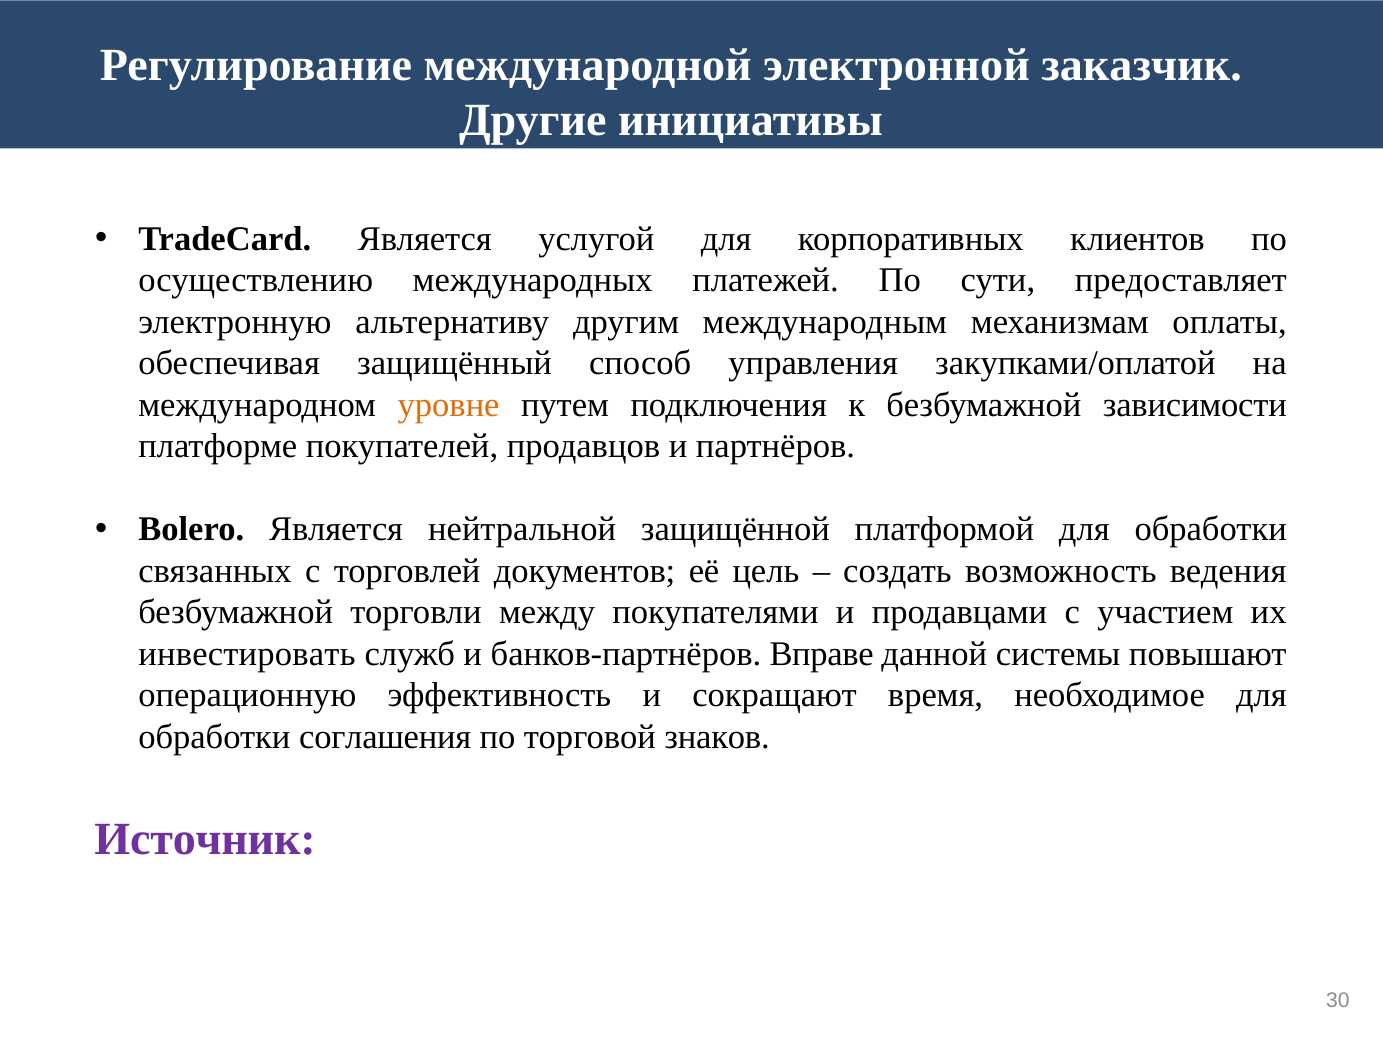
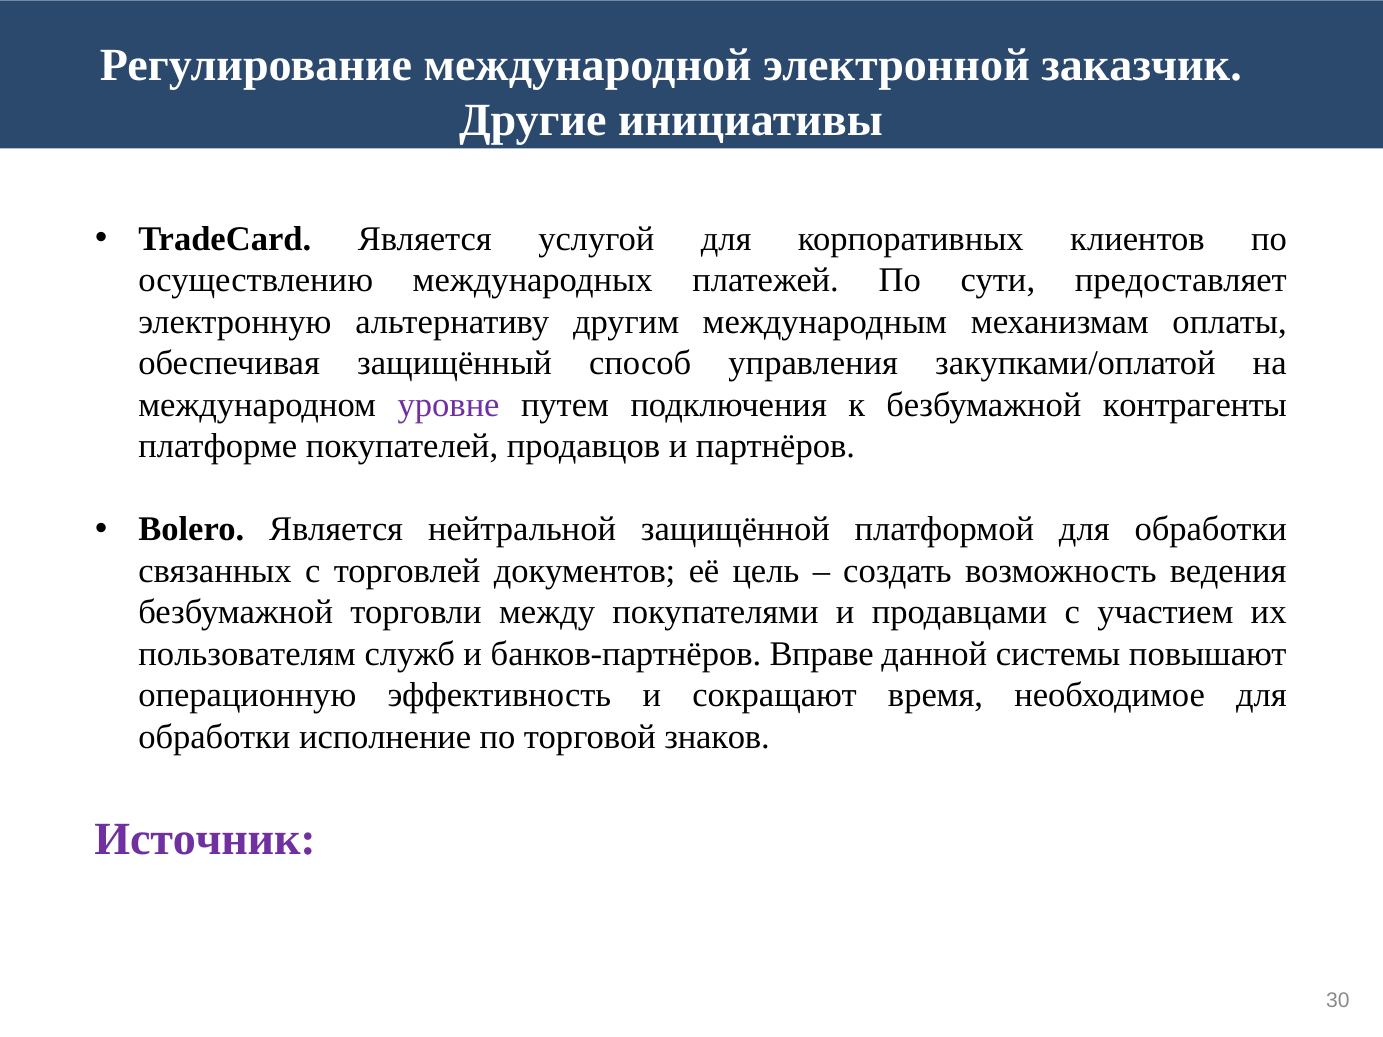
уровне colour: orange -> purple
зависимости: зависимости -> контрагенты
инвестировать: инвестировать -> пользователям
соглашения: соглашения -> исполнение
